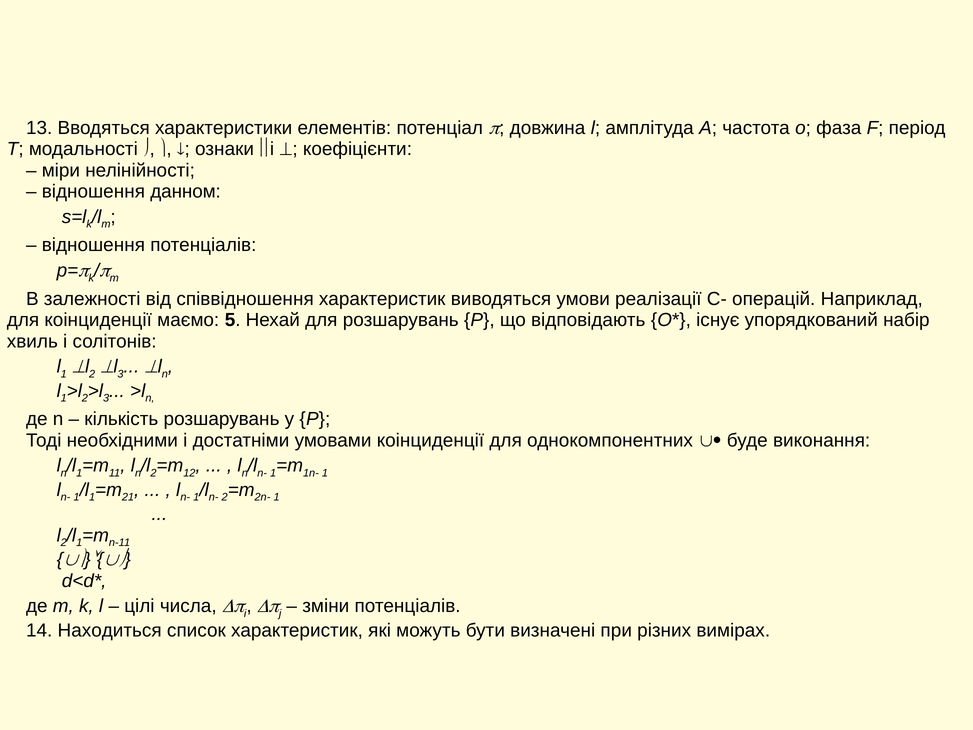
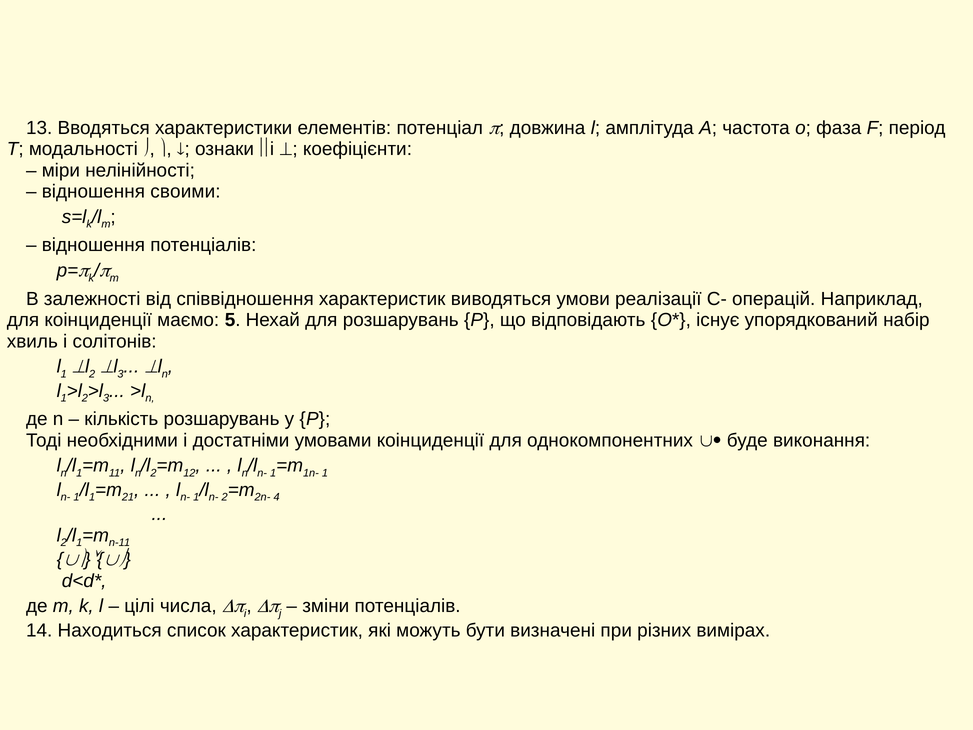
данном: данном -> своими
1 at (277, 497): 1 -> 4
